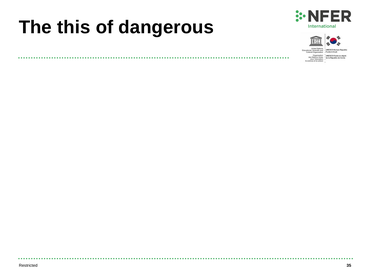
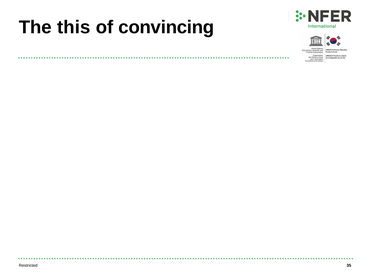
dangerous: dangerous -> convincing
